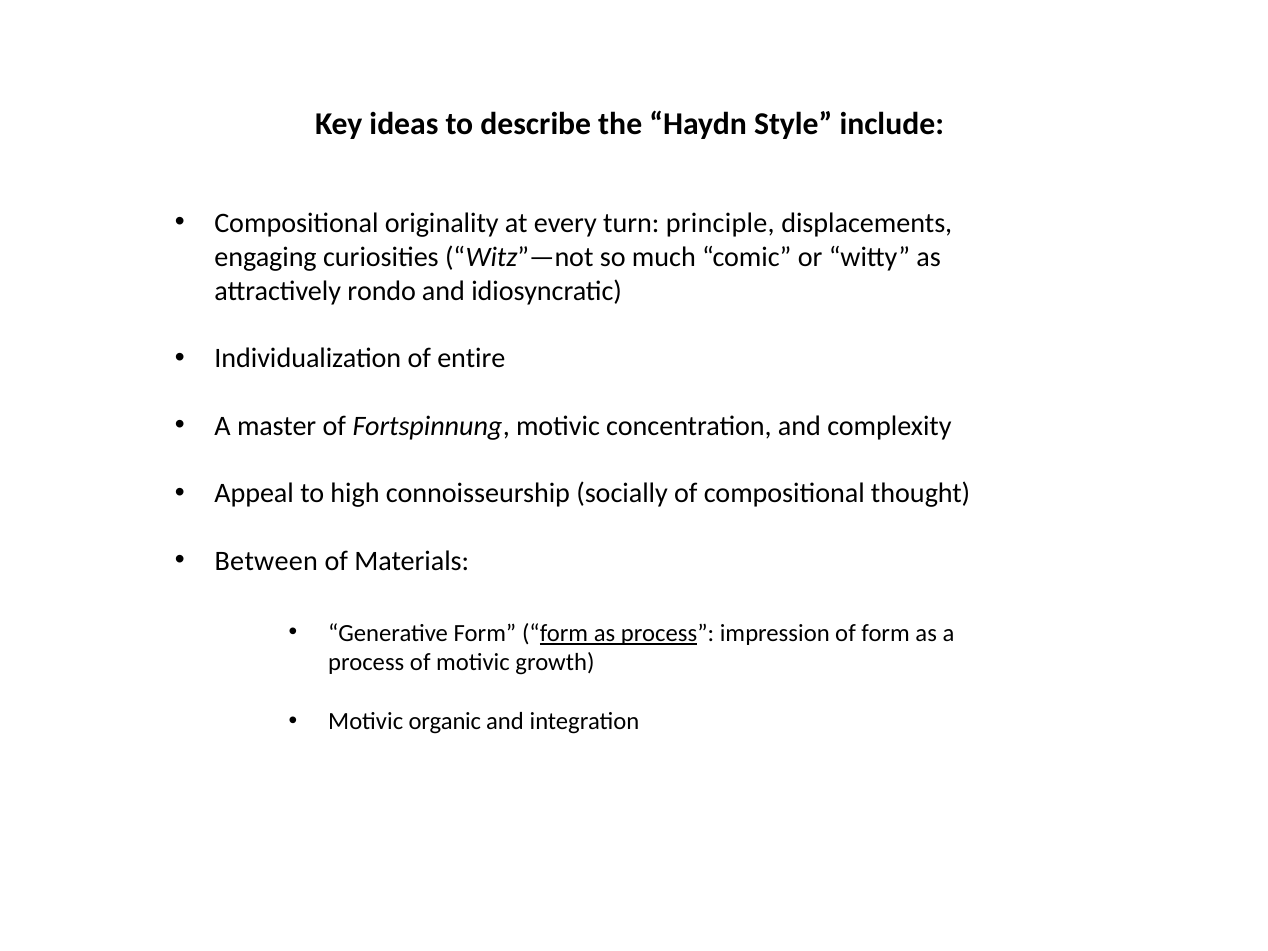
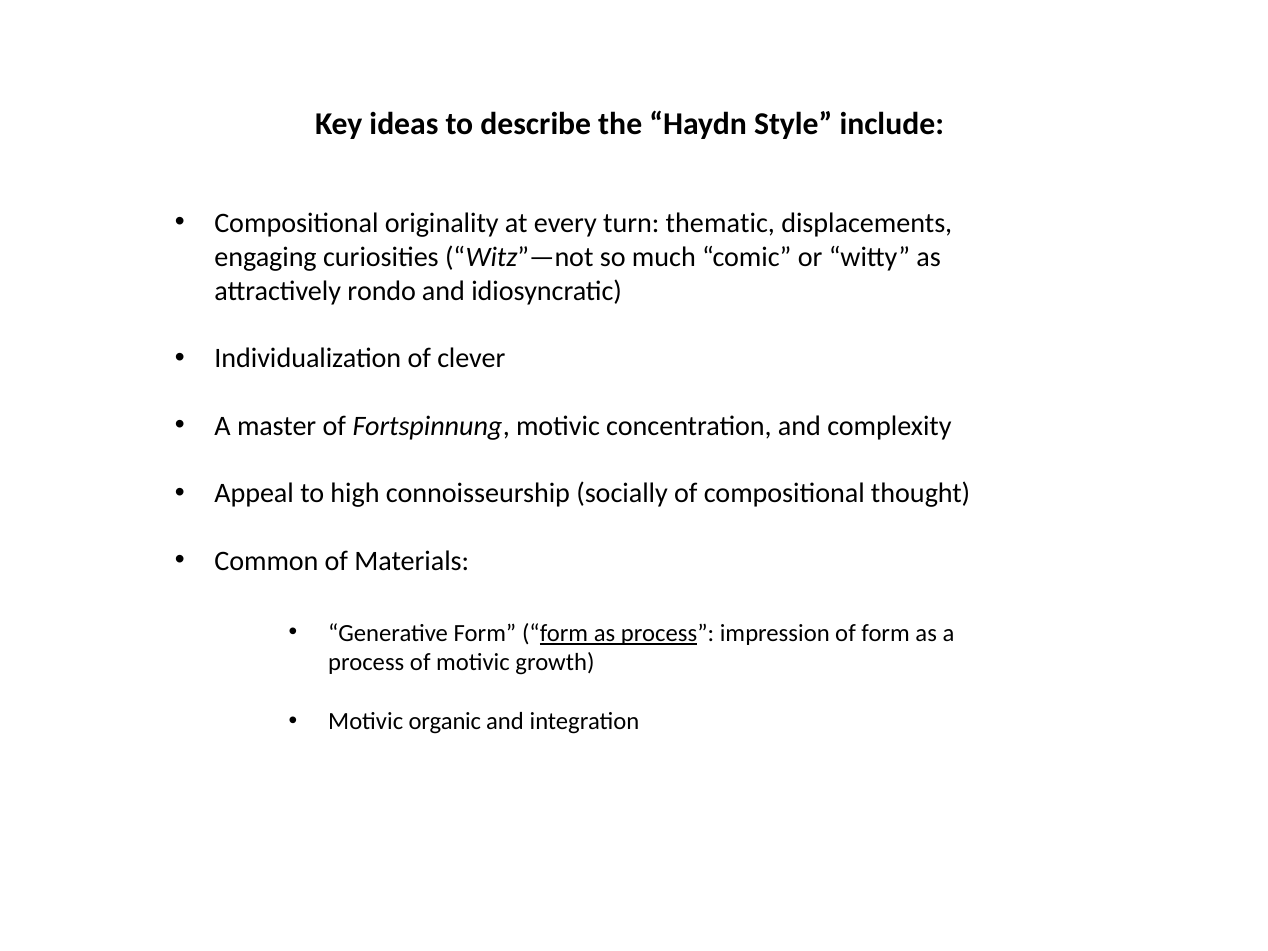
principle: principle -> thematic
entire: entire -> clever
Between: Between -> Common
